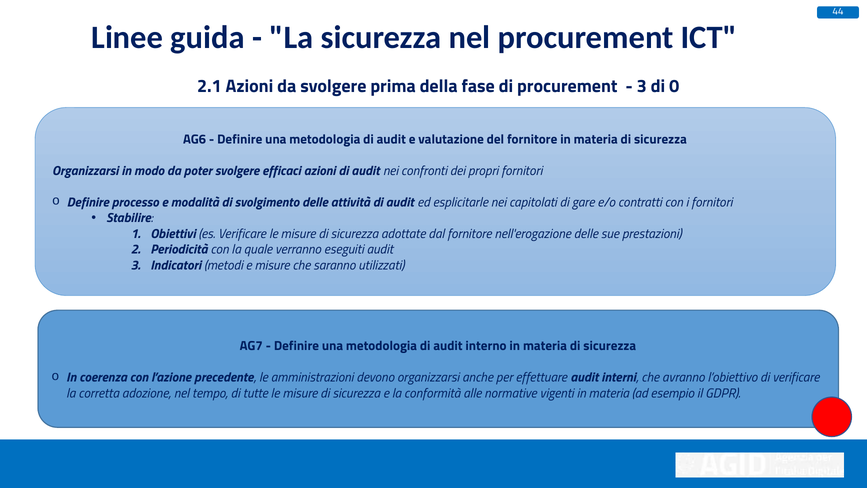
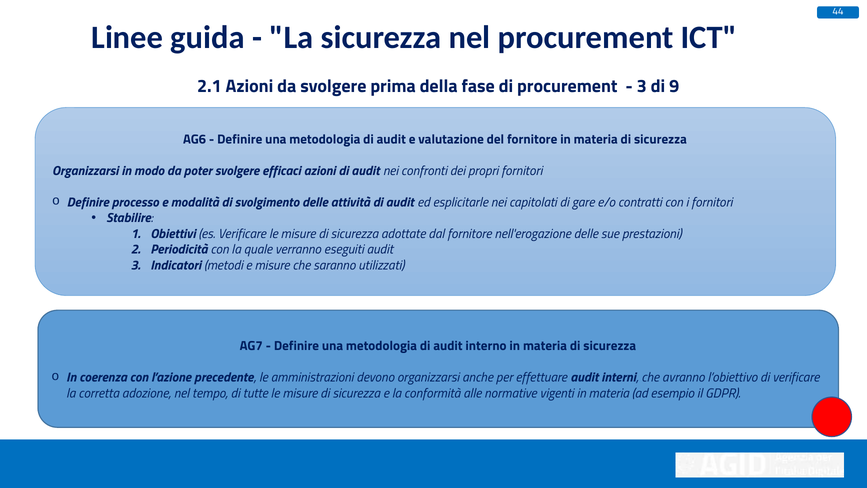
0: 0 -> 9
